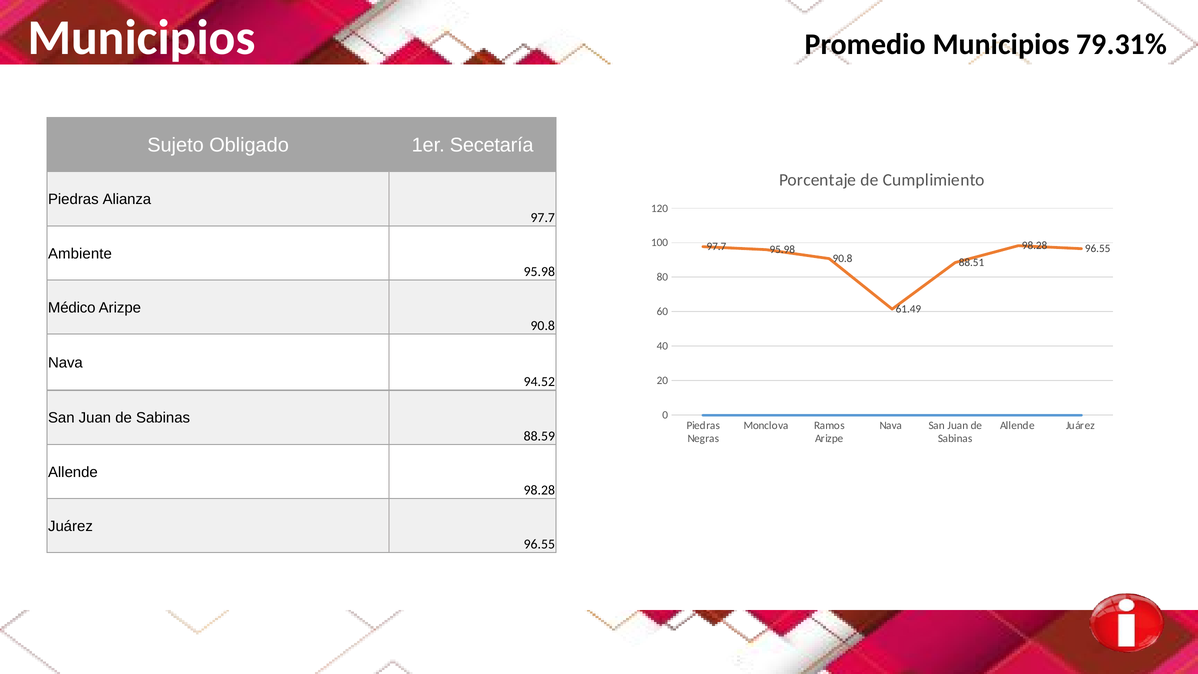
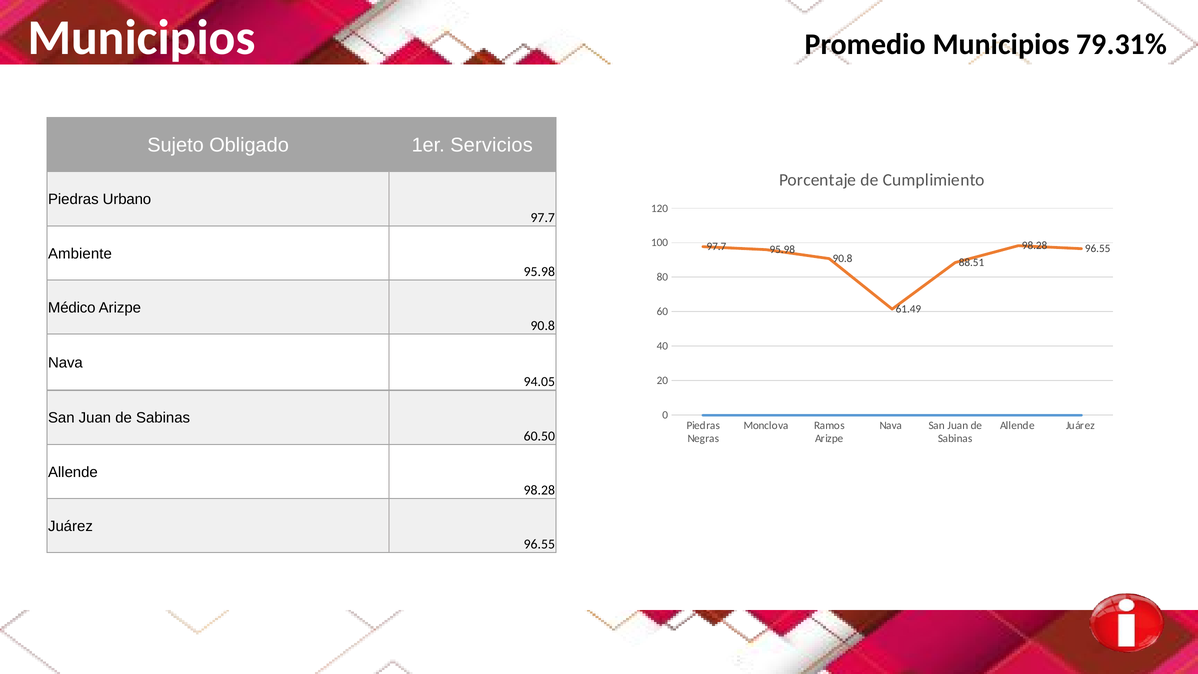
Secetaría: Secetaría -> Servicios
Alianza: Alianza -> Urbano
94.52: 94.52 -> 94.05
88.59: 88.59 -> 60.50
